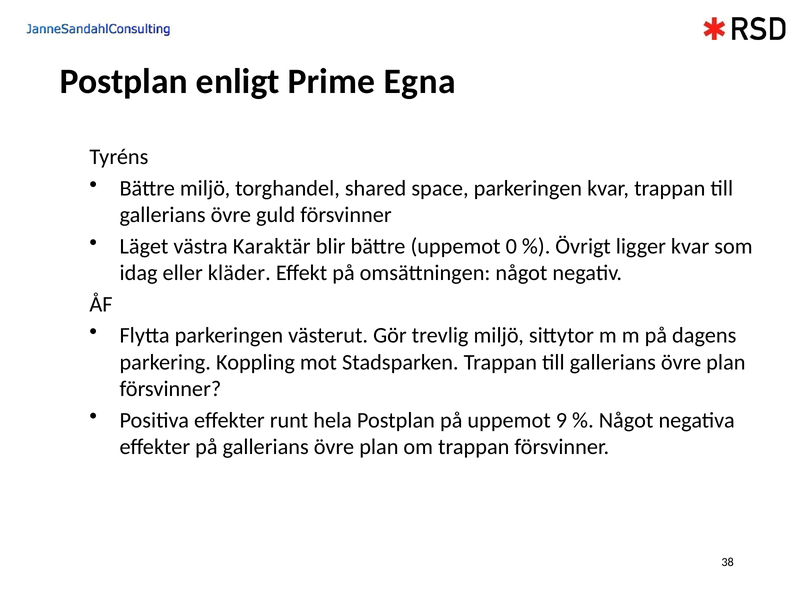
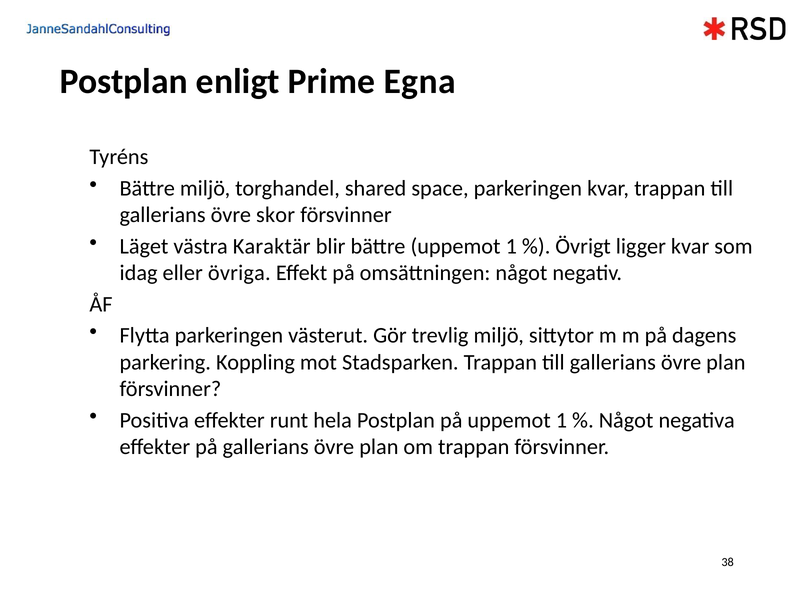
guld: guld -> skor
bättre uppemot 0: 0 -> 1
kläder: kläder -> övriga
på uppemot 9: 9 -> 1
